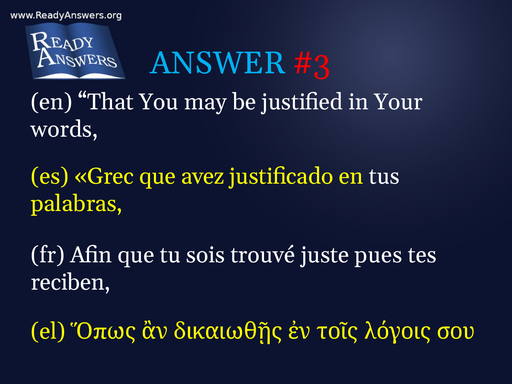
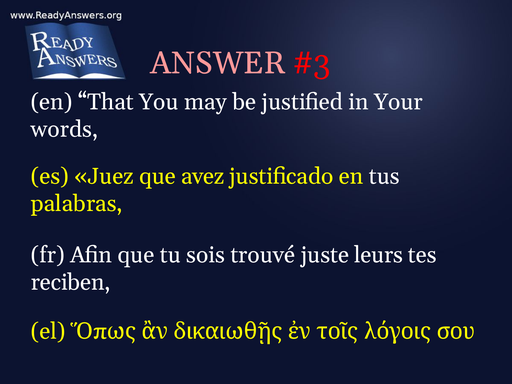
ANSWER colour: light blue -> pink
Grec: Grec -> Juez
pues: pues -> leurs
